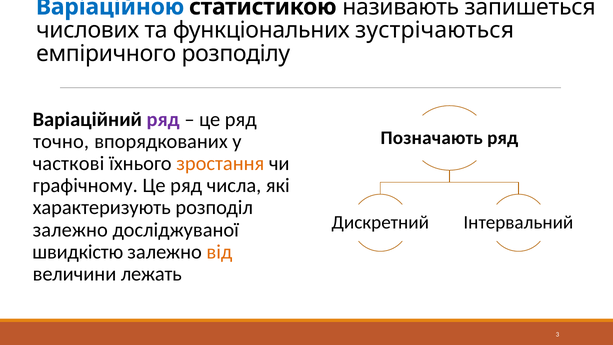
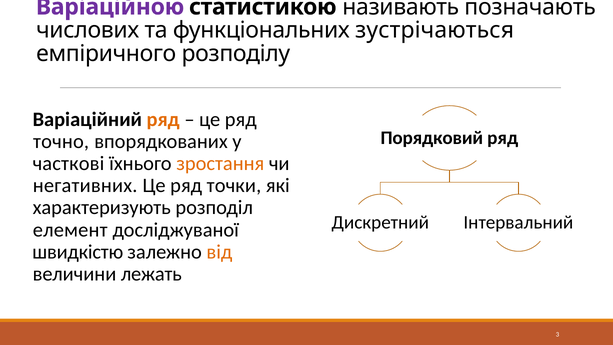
Варіаційною colour: blue -> purple
запишеться: запишеться -> позначають
ряд at (163, 119) colour: purple -> orange
Позначають: Позначають -> Порядковий
графічному: графічному -> негативних
числа: числа -> точки
залежно at (70, 230): залежно -> елемент
